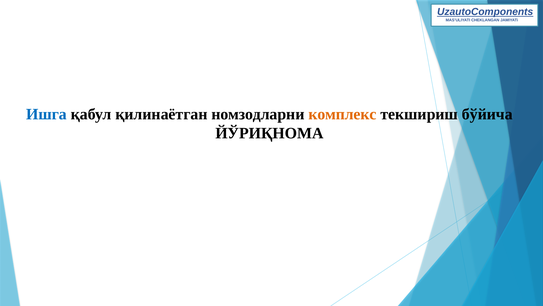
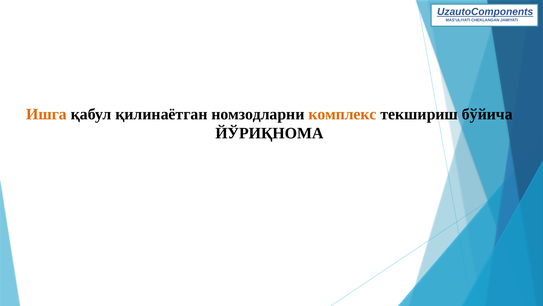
Ишга colour: blue -> orange
